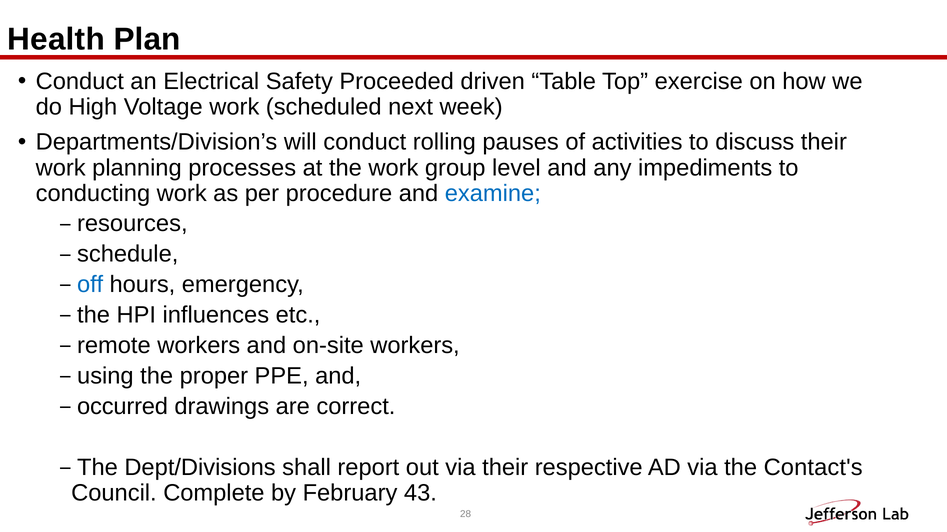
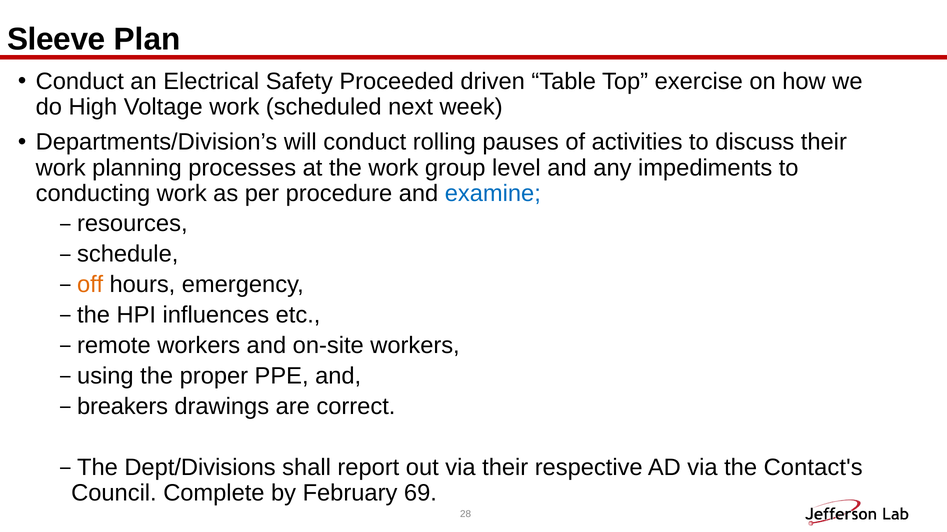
Health: Health -> Sleeve
off colour: blue -> orange
occurred: occurred -> breakers
43: 43 -> 69
